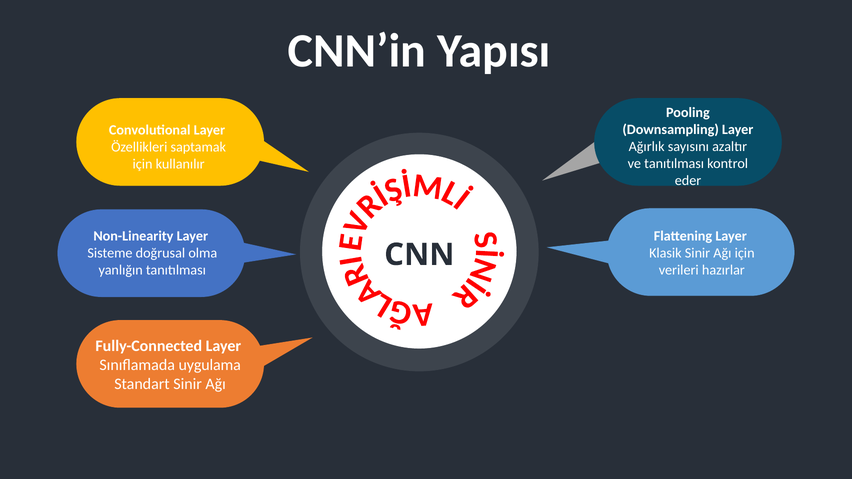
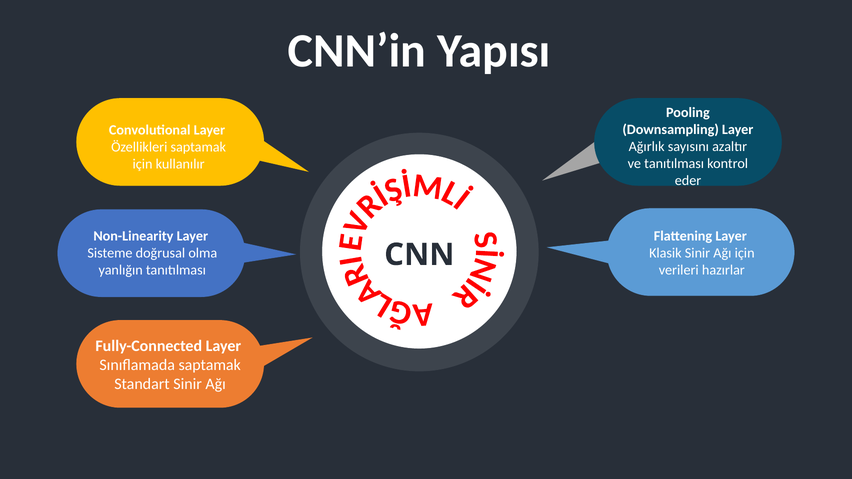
Sınıflamada uygulama: uygulama -> saptamak
